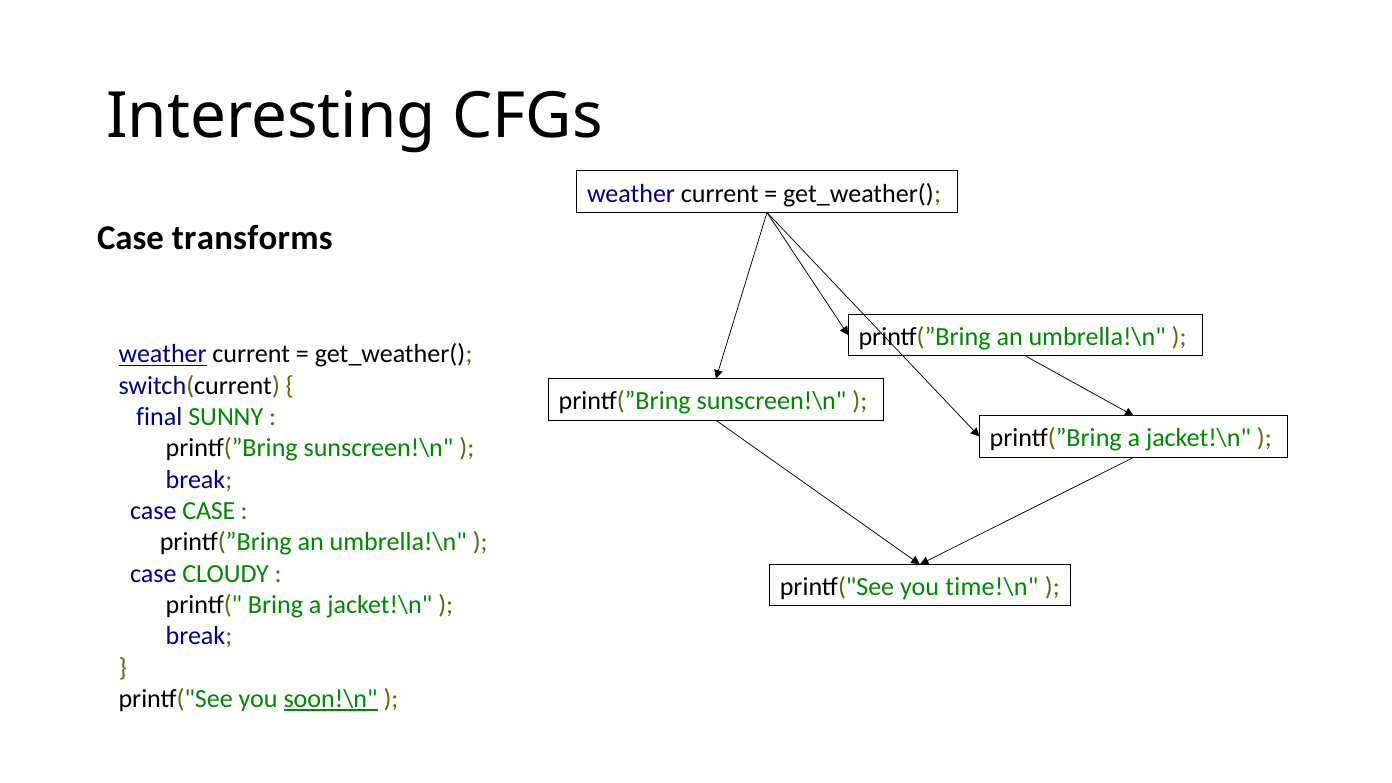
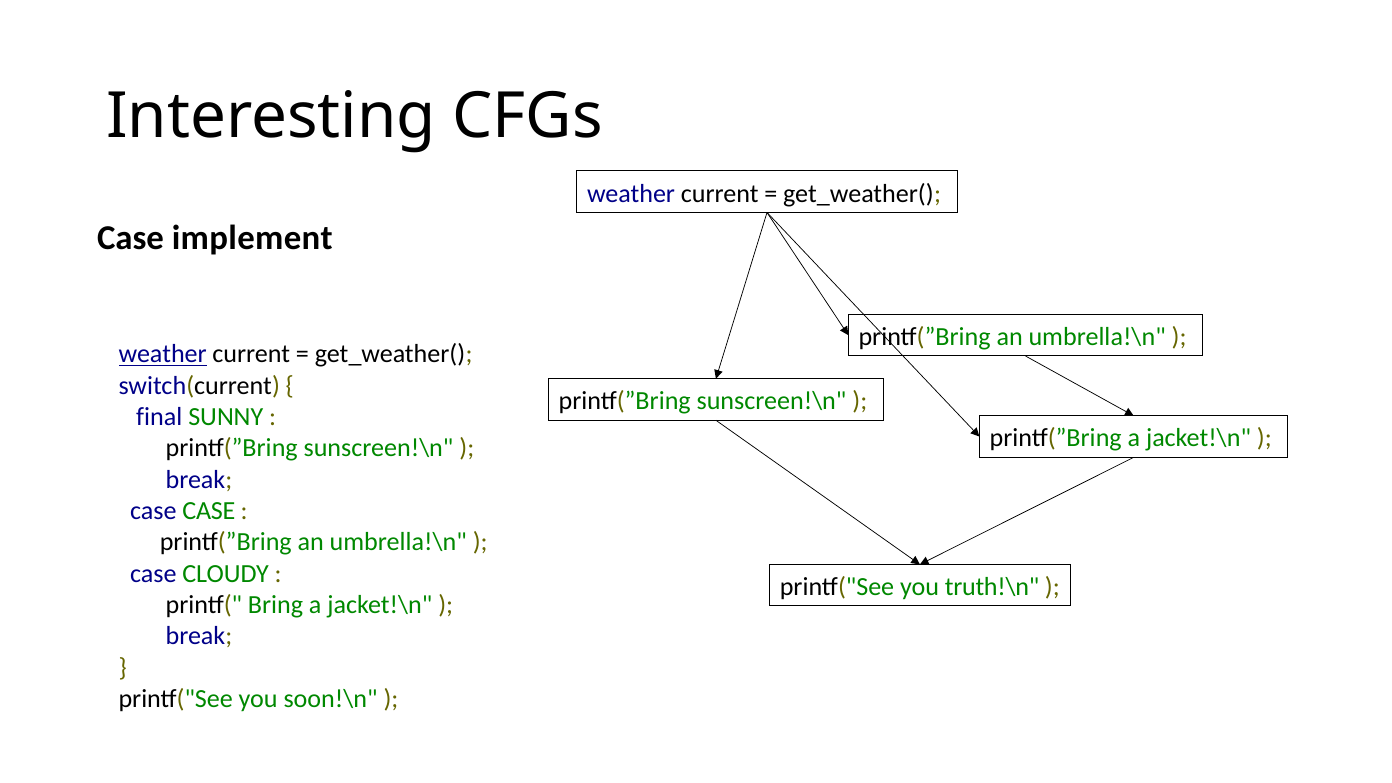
transforms: transforms -> implement
time!\n: time!\n -> truth!\n
soon!\n underline: present -> none
